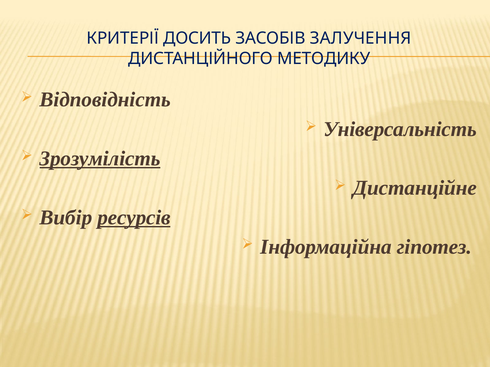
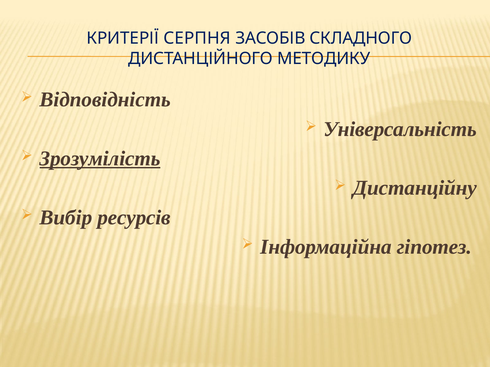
ДОСИТЬ: ДОСИТЬ -> СЕРПНЯ
ЗАЛУЧЕННЯ: ЗАЛУЧЕННЯ -> СКЛАДНОГО
Дистанційне: Дистанційне -> Дистанційну
ресурсів underline: present -> none
